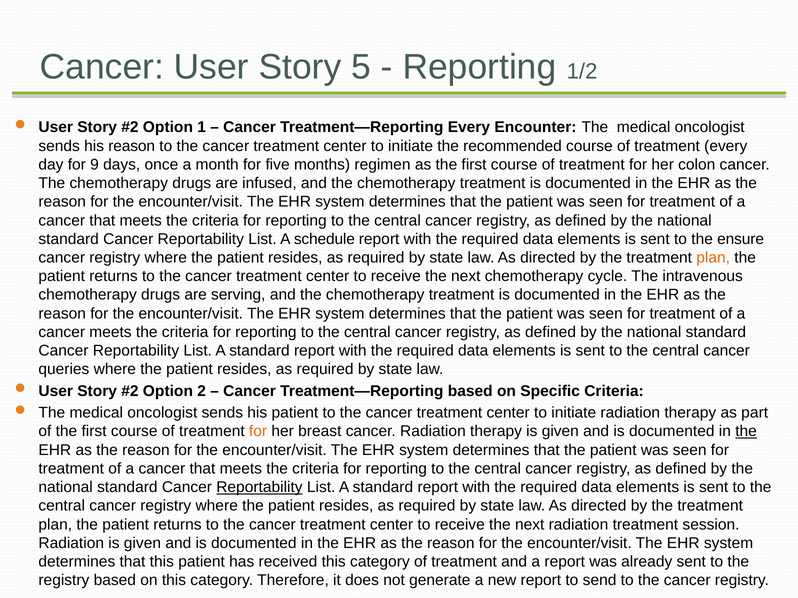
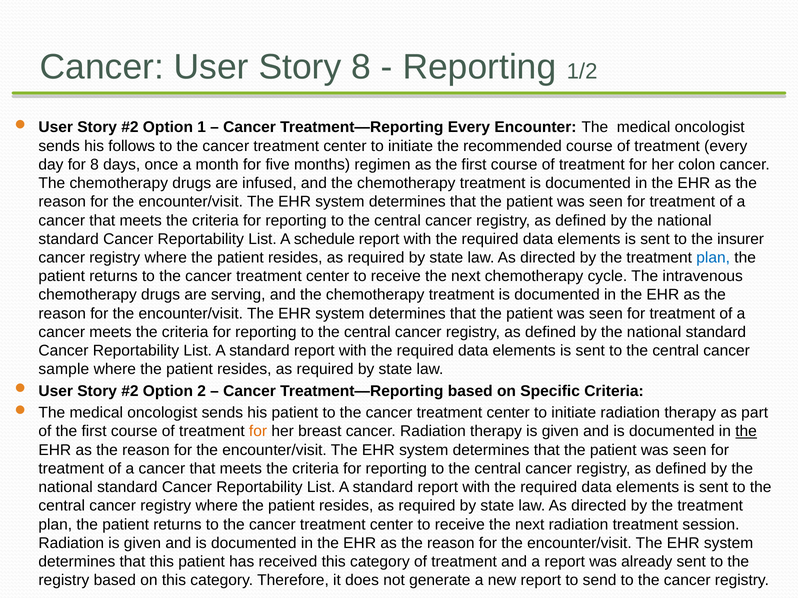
Story 5: 5 -> 8
his reason: reason -> follows
for 9: 9 -> 8
ensure: ensure -> insurer
plan at (713, 258) colour: orange -> blue
queries: queries -> sample
Reportability at (259, 488) underline: present -> none
